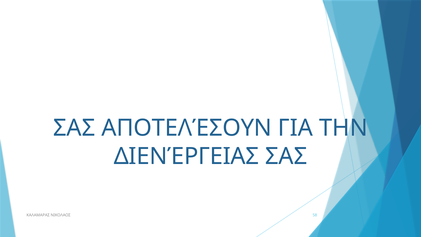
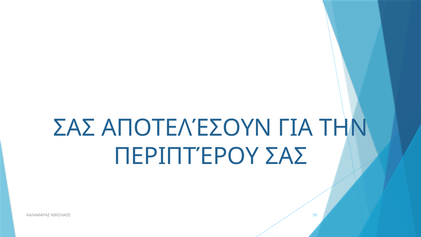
ΔΙΕΝΈΡΓΕΙΑΣ: ΔΙΕΝΈΡΓΕΙΑΣ -> ΠΕΡΙΠΤΈΡΟΥ
